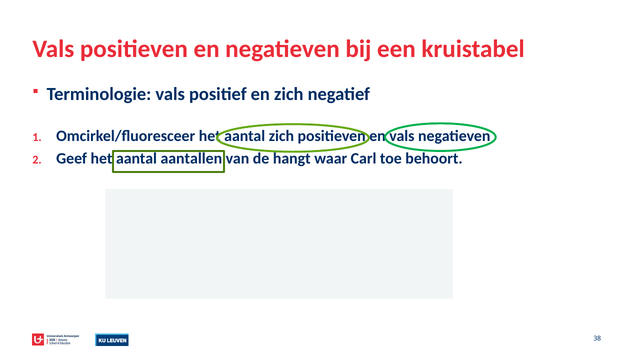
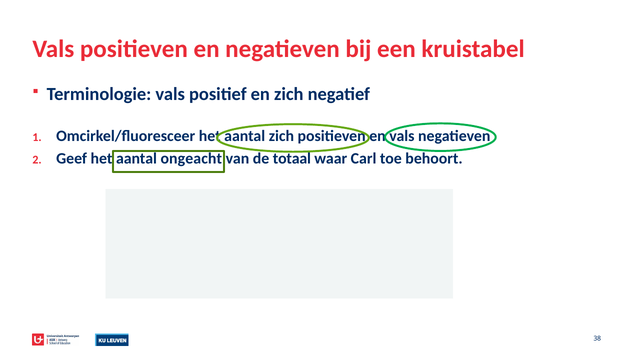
aantallen: aantallen -> ongeacht
de hangt: hangt -> totaal
